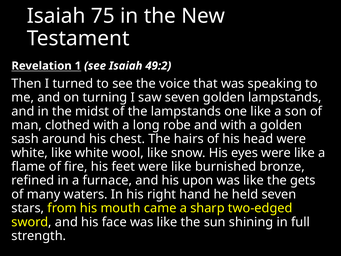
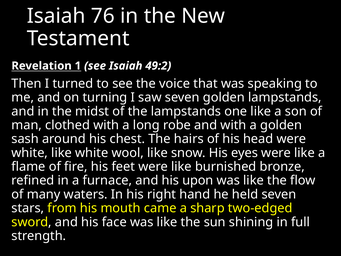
75: 75 -> 76
gets: gets -> flow
